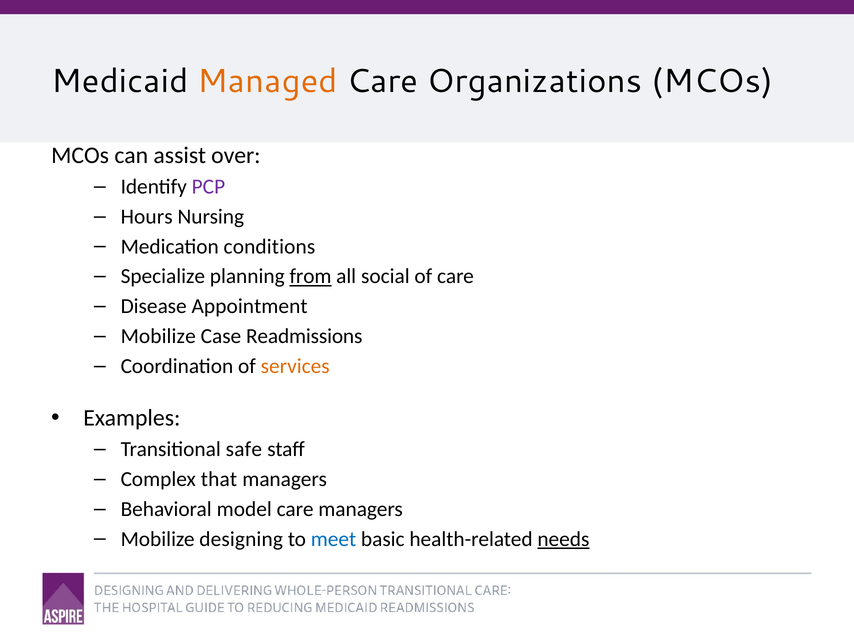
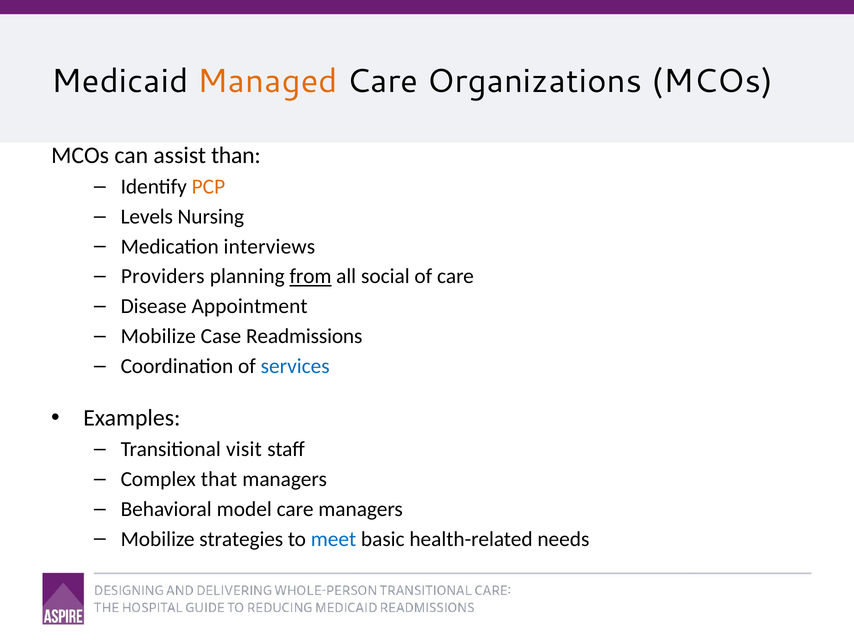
over: over -> than
PCP colour: purple -> orange
Hours: Hours -> Levels
conditions: conditions -> interviews
Specialize: Specialize -> Providers
services colour: orange -> blue
safe: safe -> visit
designing: designing -> strategies
needs underline: present -> none
